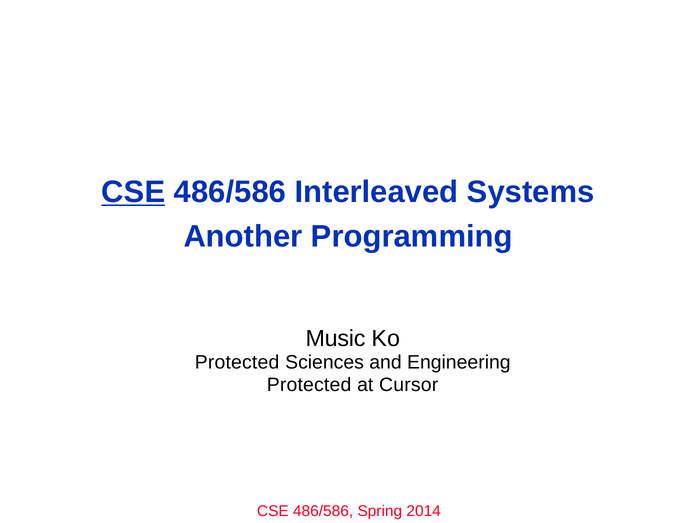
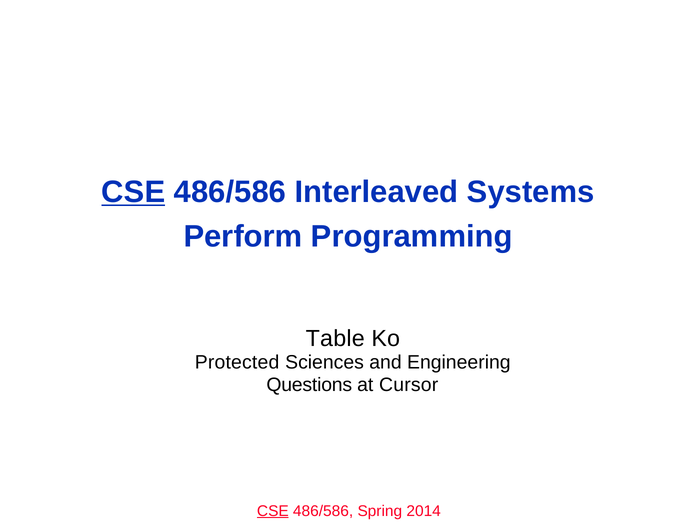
Another: Another -> Perform
Music: Music -> Table
Protected at (309, 385): Protected -> Questions
CSE at (273, 511) underline: none -> present
